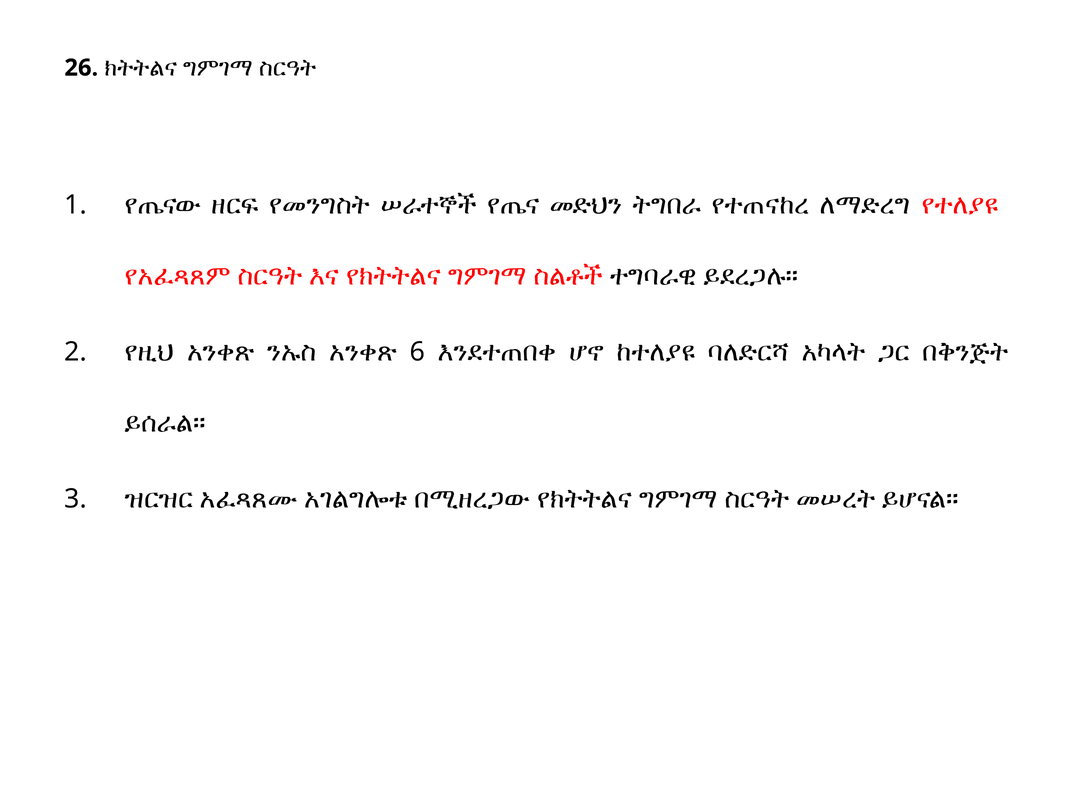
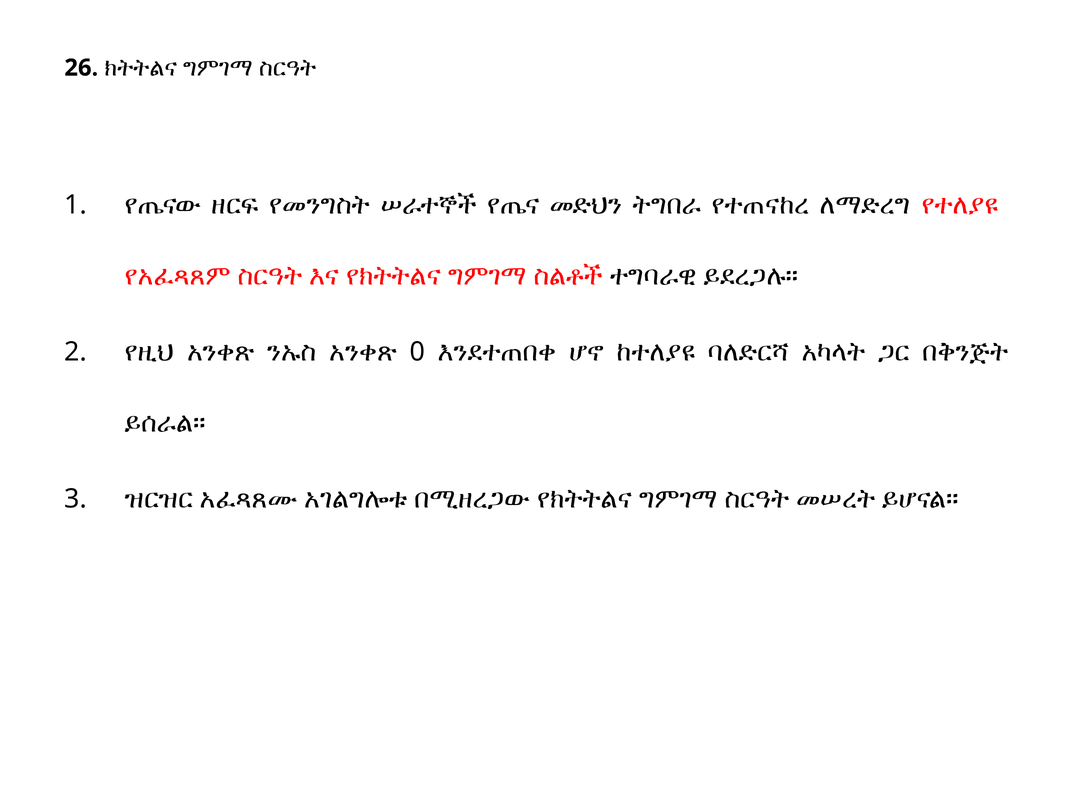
6: 6 -> 0
